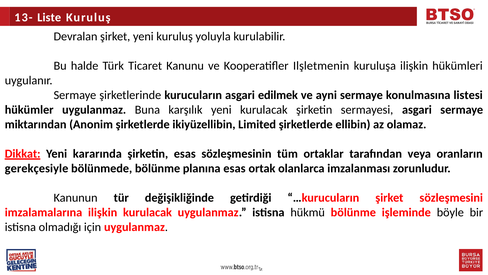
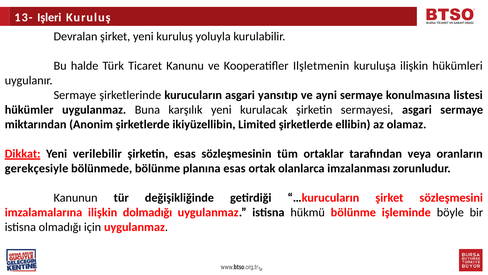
Liste: Liste -> Işleri
edilmek: edilmek -> yansıtıp
kararında: kararında -> verilebilir
ilişkin kurulacak: kurulacak -> dolmadığı
